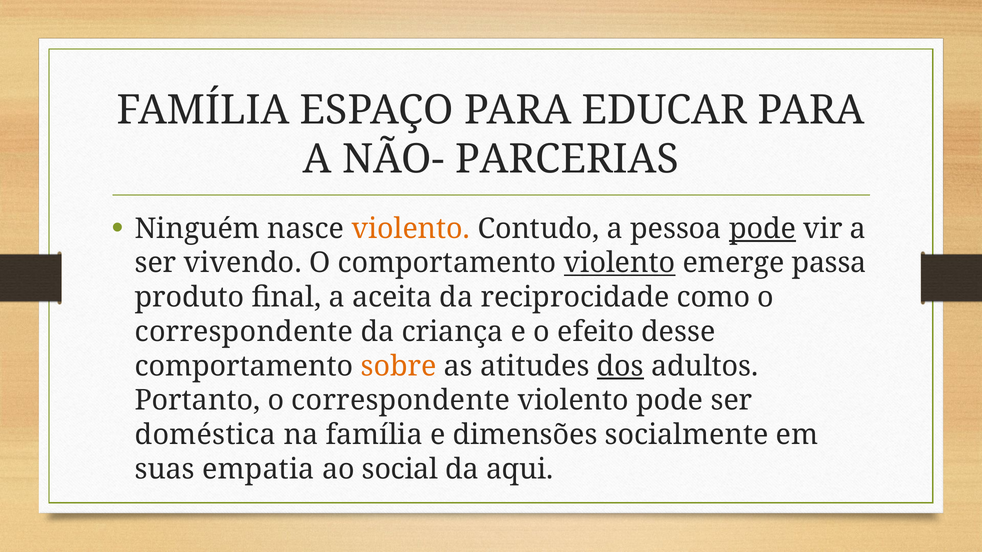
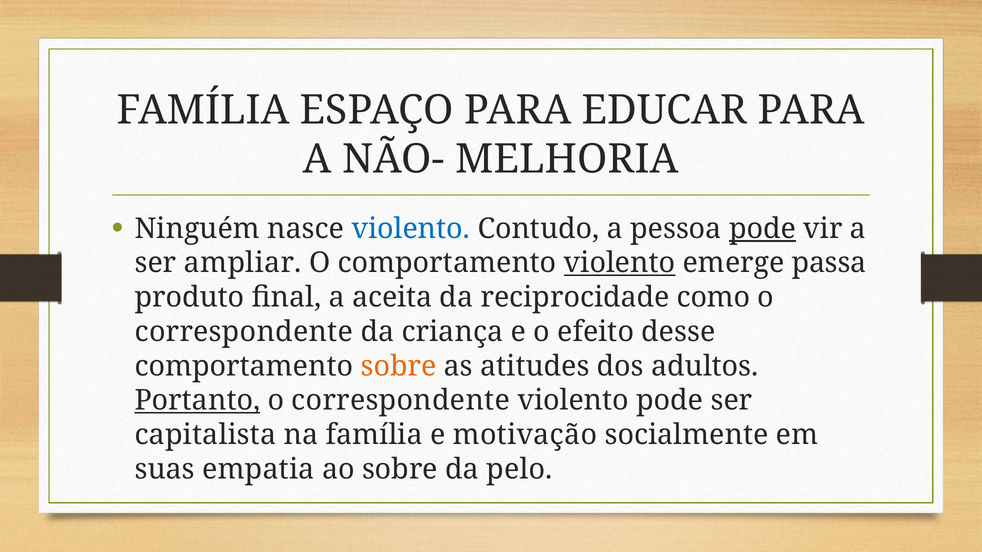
PARCERIAS: PARCERIAS -> MELHORIA
violento at (411, 229) colour: orange -> blue
vivendo: vivendo -> ampliar
dos underline: present -> none
Portanto underline: none -> present
doméstica: doméstica -> capitalista
dimensões: dimensões -> motivação
ao social: social -> sobre
aqui: aqui -> pelo
